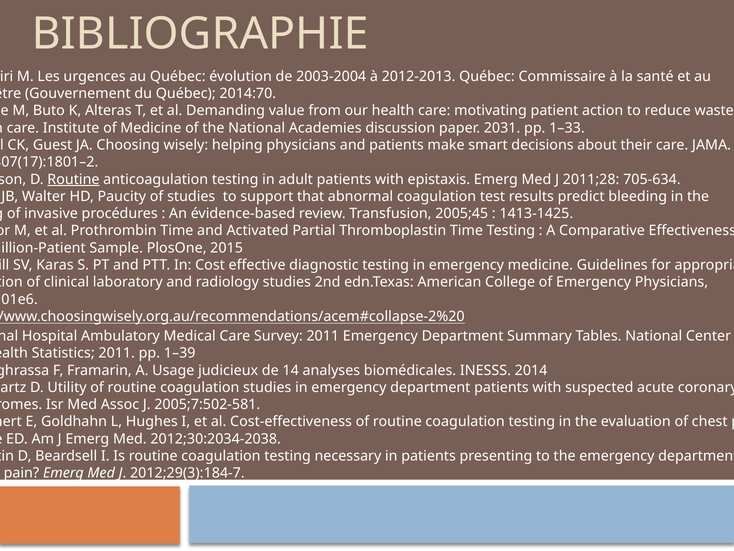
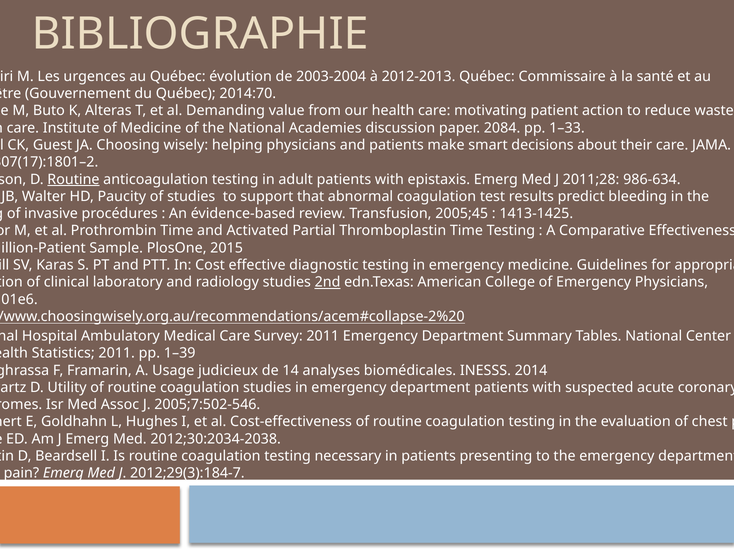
2031: 2031 -> 2084
705-634: 705-634 -> 986-634
2nd underline: none -> present
2005;7:502-581: 2005;7:502-581 -> 2005;7:502-546
